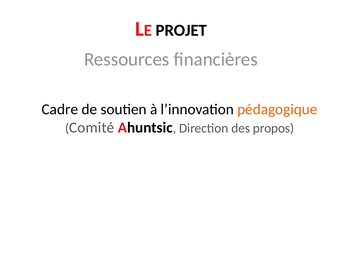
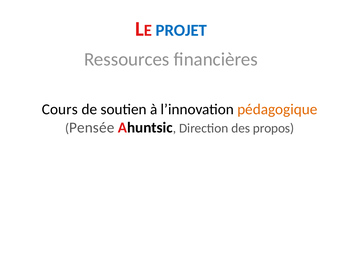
PROJET colour: black -> blue
Cadre: Cadre -> Cours
Comité: Comité -> Pensée
